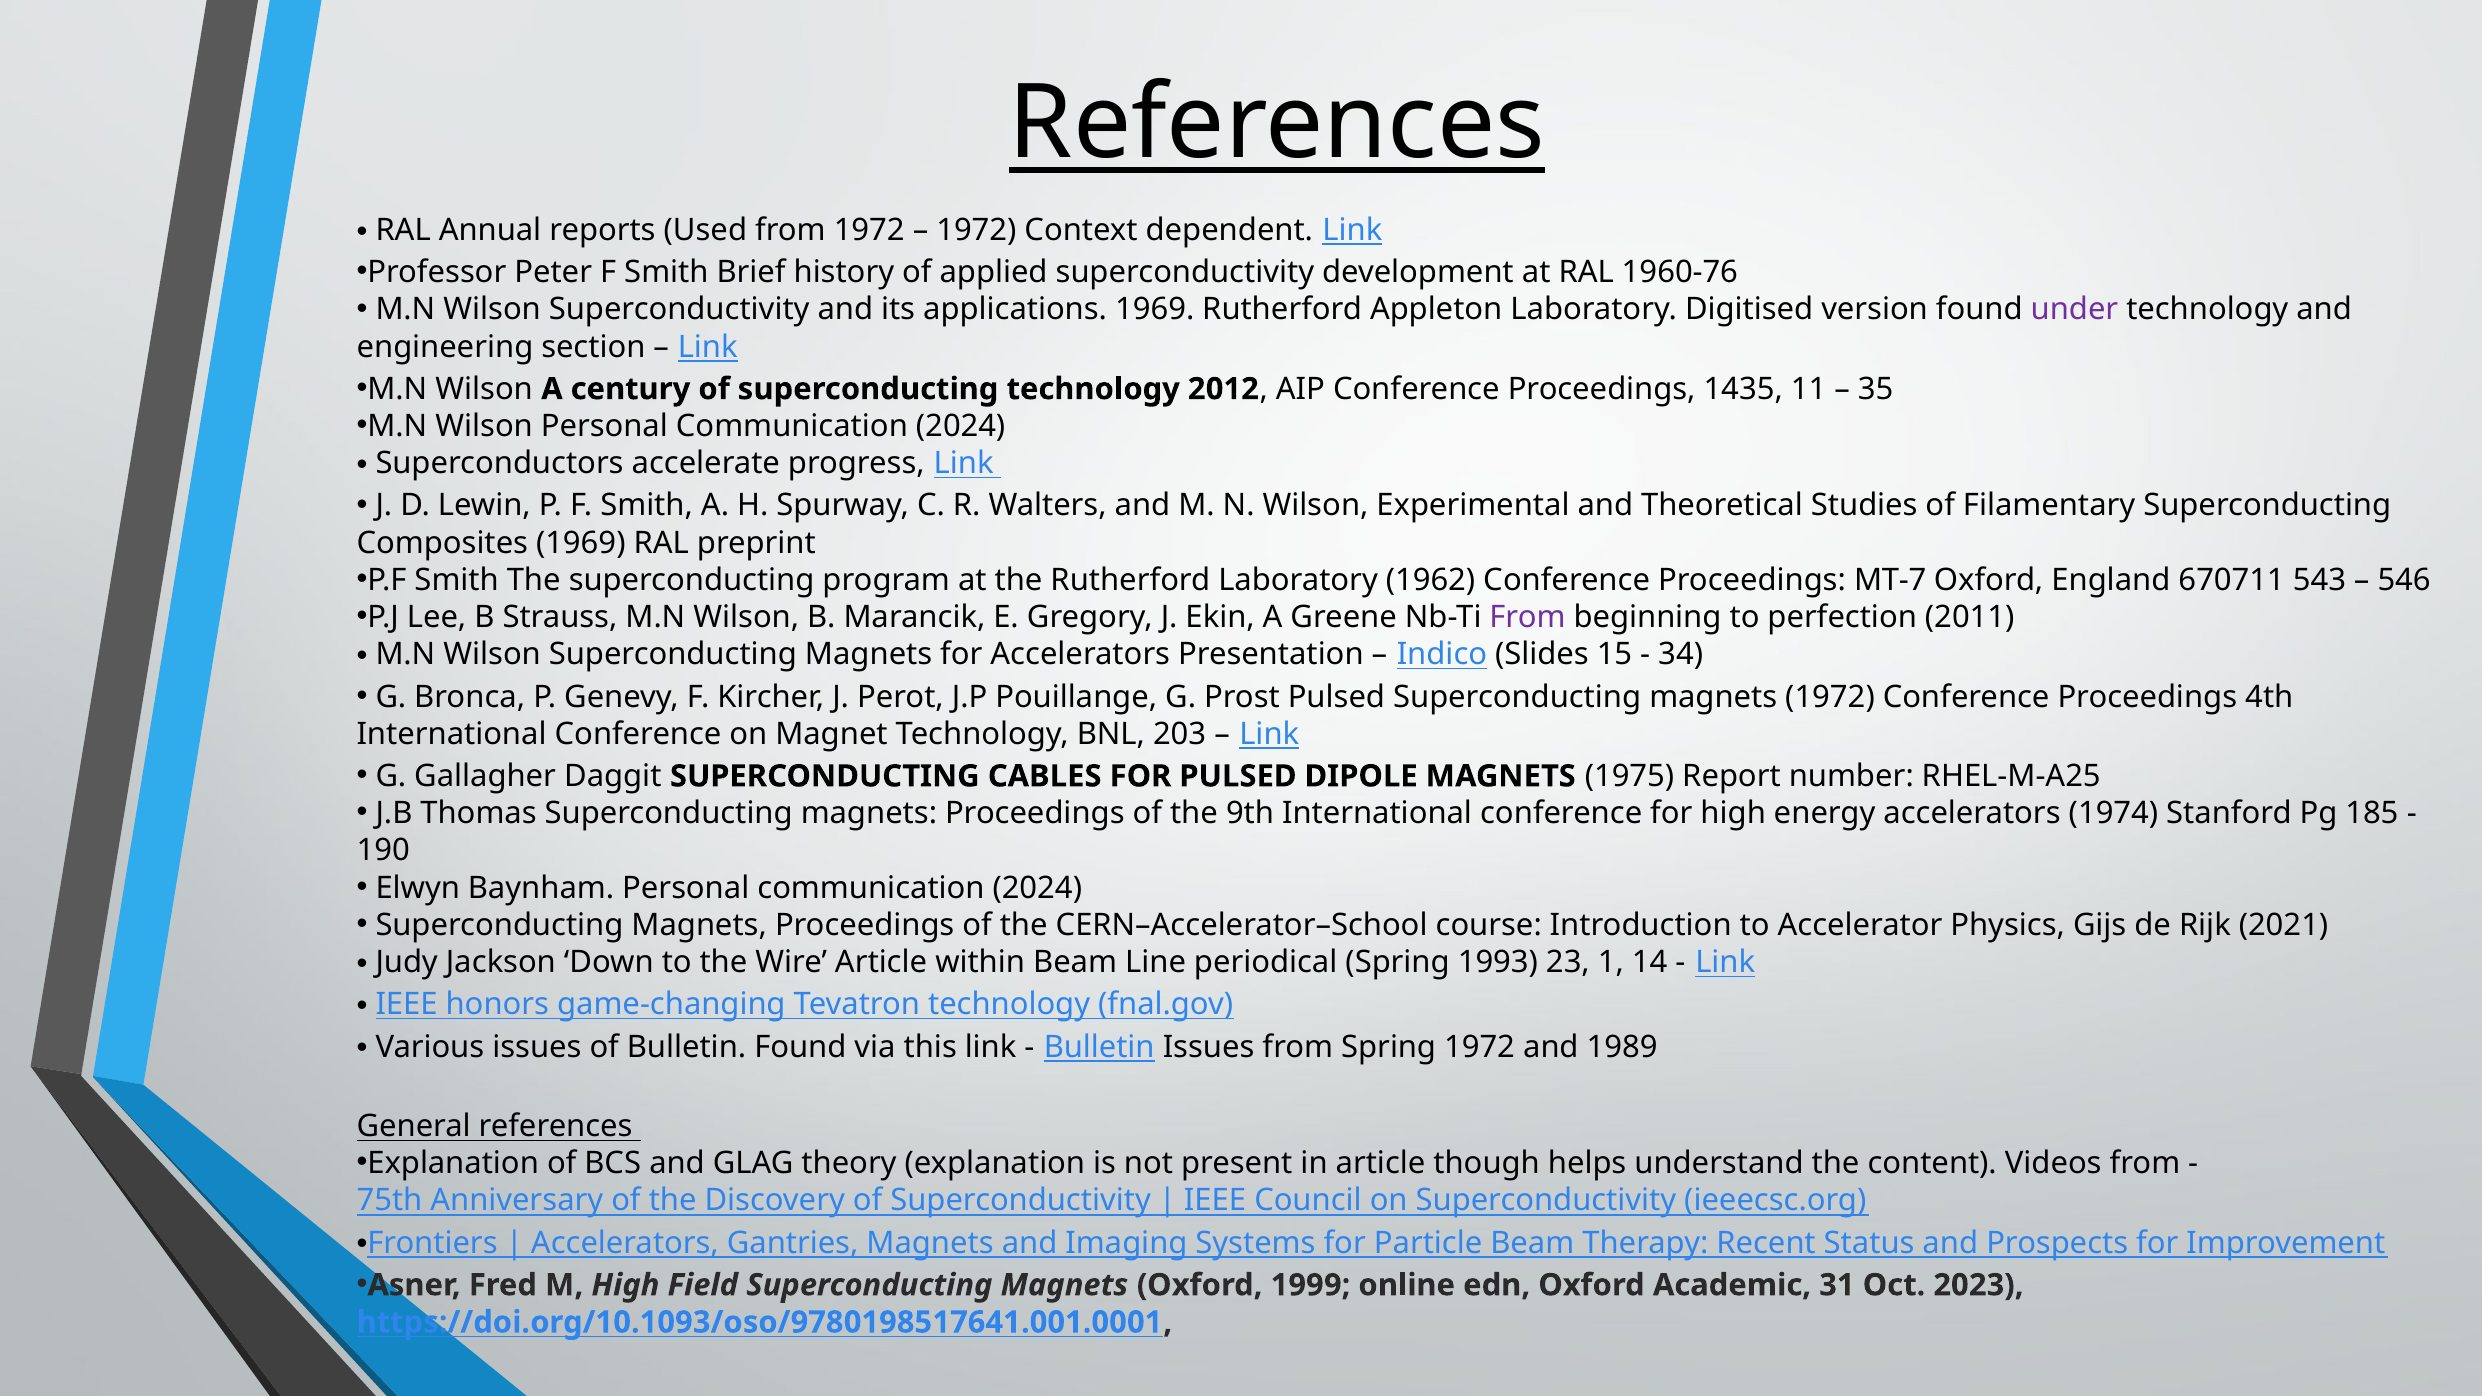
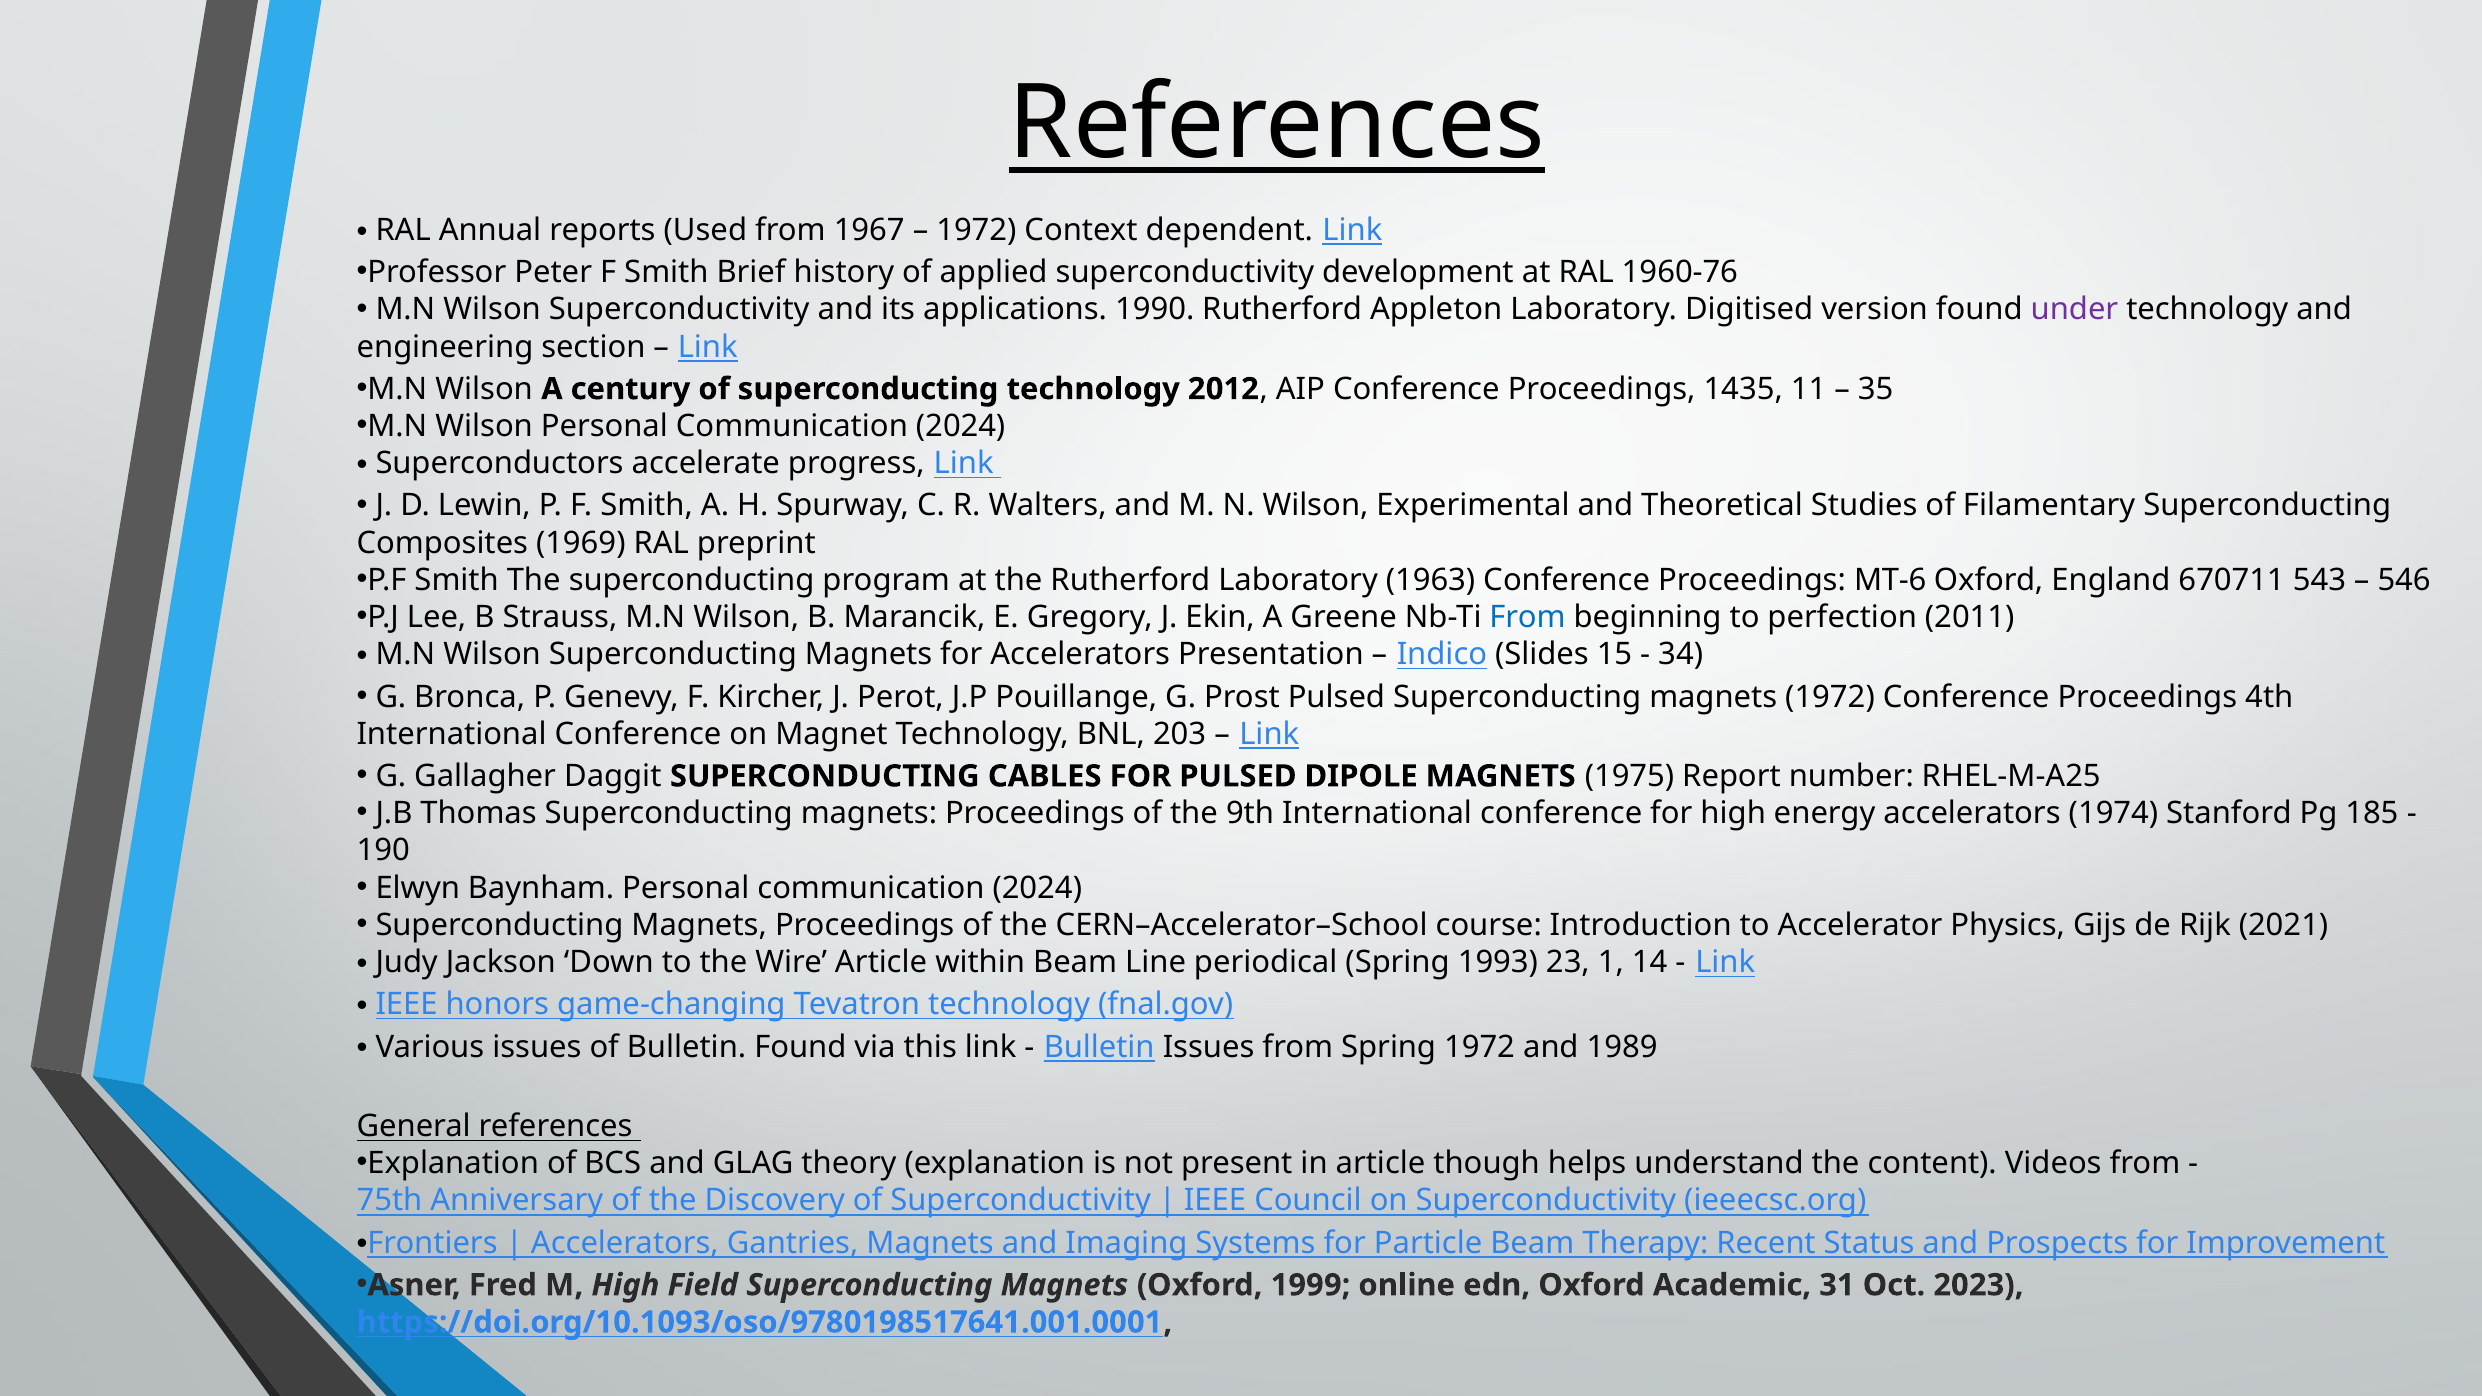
from 1972: 1972 -> 1967
applications 1969: 1969 -> 1990
1962: 1962 -> 1963
MT-7: MT-7 -> MT-6
From at (1527, 617) colour: purple -> blue
